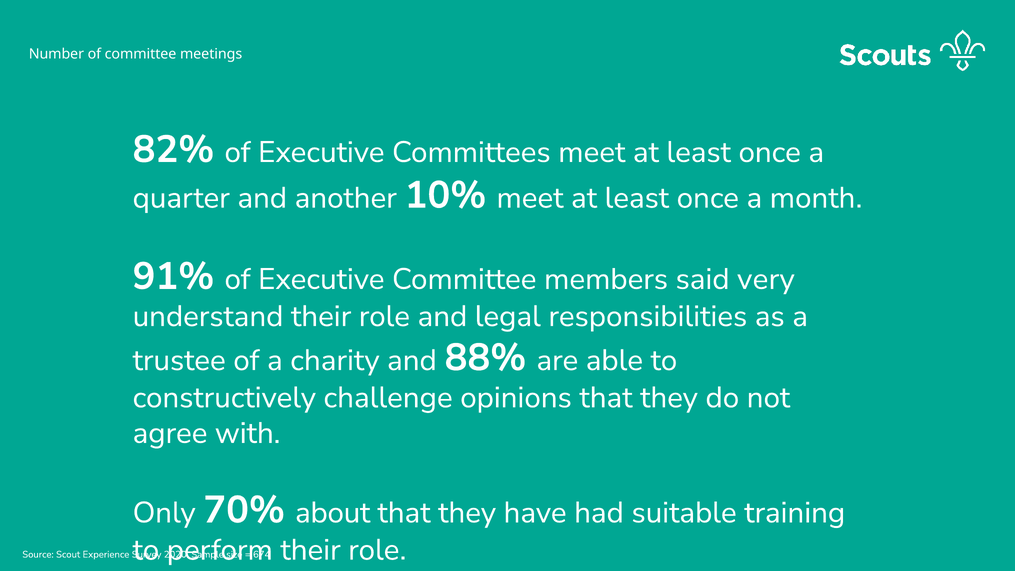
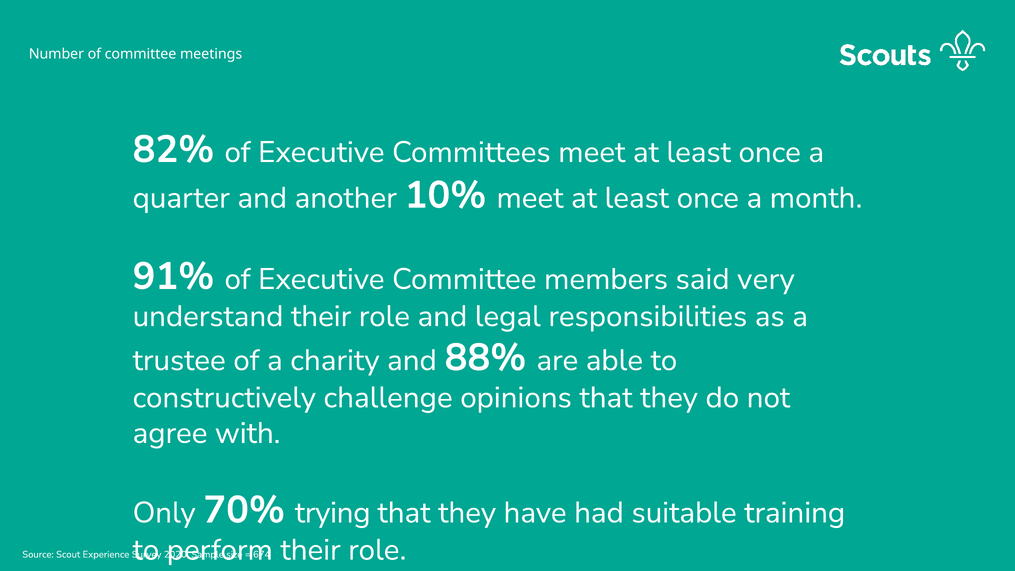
about: about -> trying
